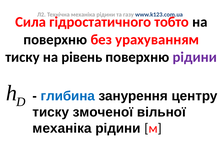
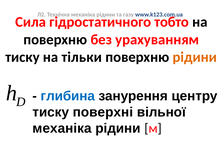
рівень: рівень -> тільки
рідини at (195, 57) colour: purple -> orange
змоченої: змоченої -> поверхні
